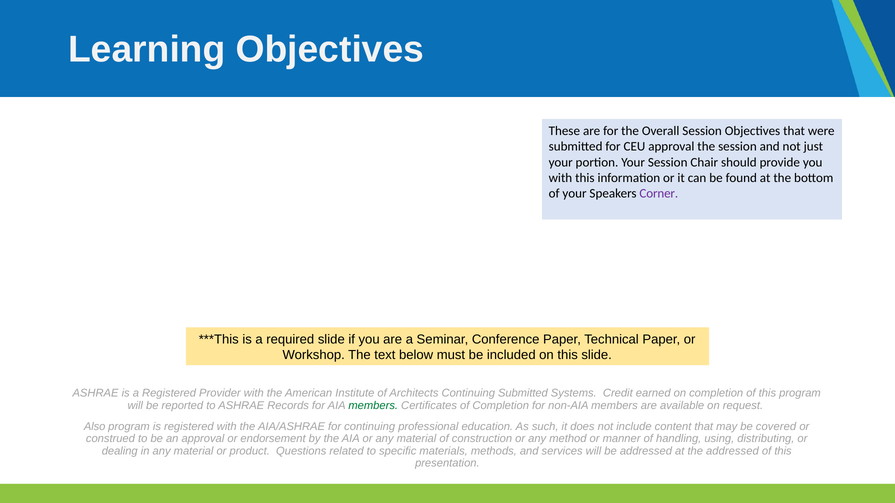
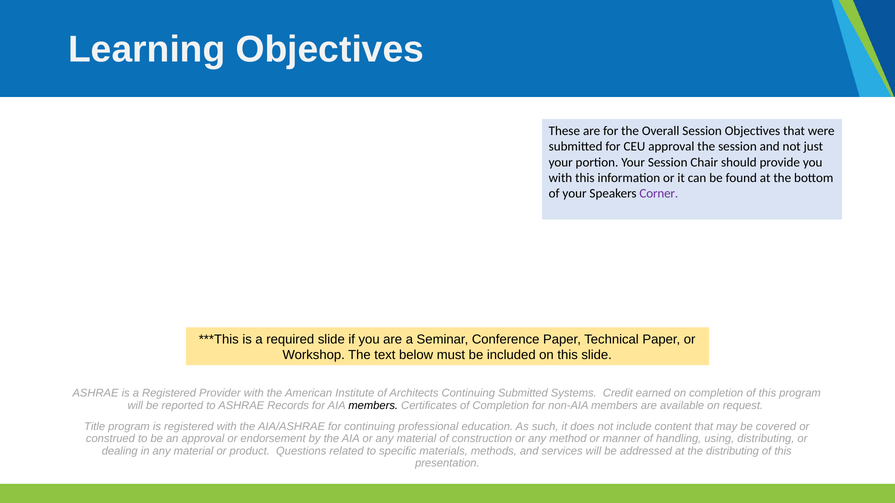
members at (373, 406) colour: green -> black
Also: Also -> Title
the addressed: addressed -> distributing
